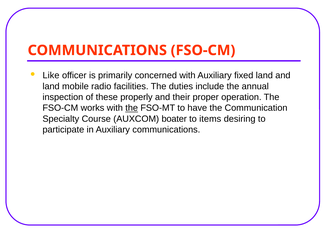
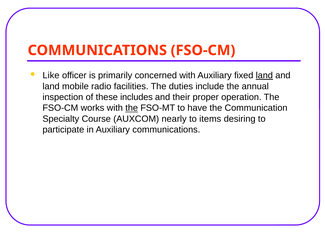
land at (264, 75) underline: none -> present
properly: properly -> includes
boater: boater -> nearly
